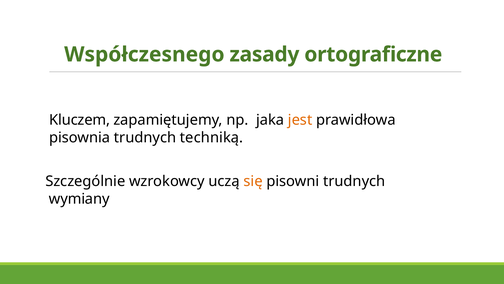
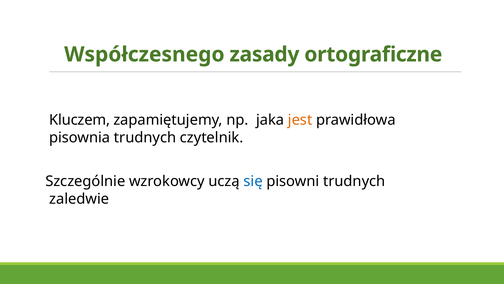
techniką: techniką -> czytelnik
się colour: orange -> blue
wymiany: wymiany -> zaledwie
